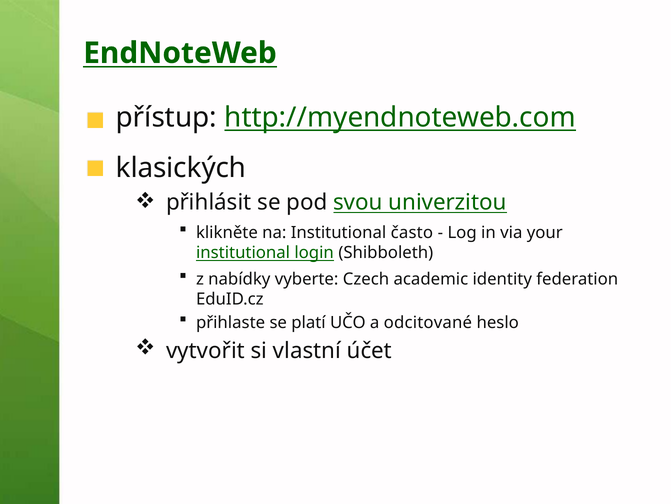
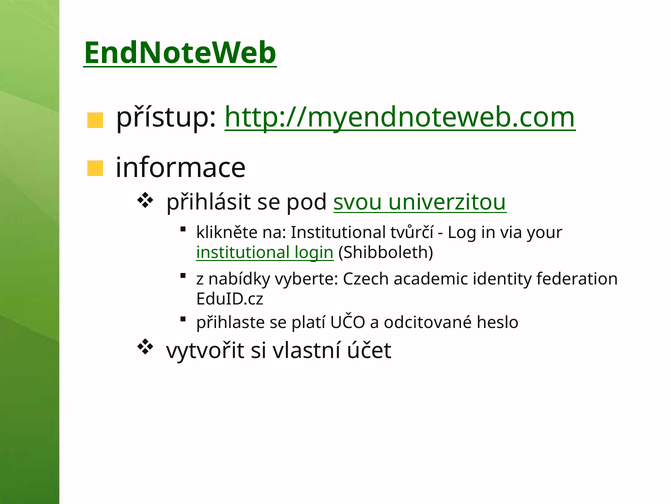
klasických: klasických -> informace
často: často -> tvůrčí
